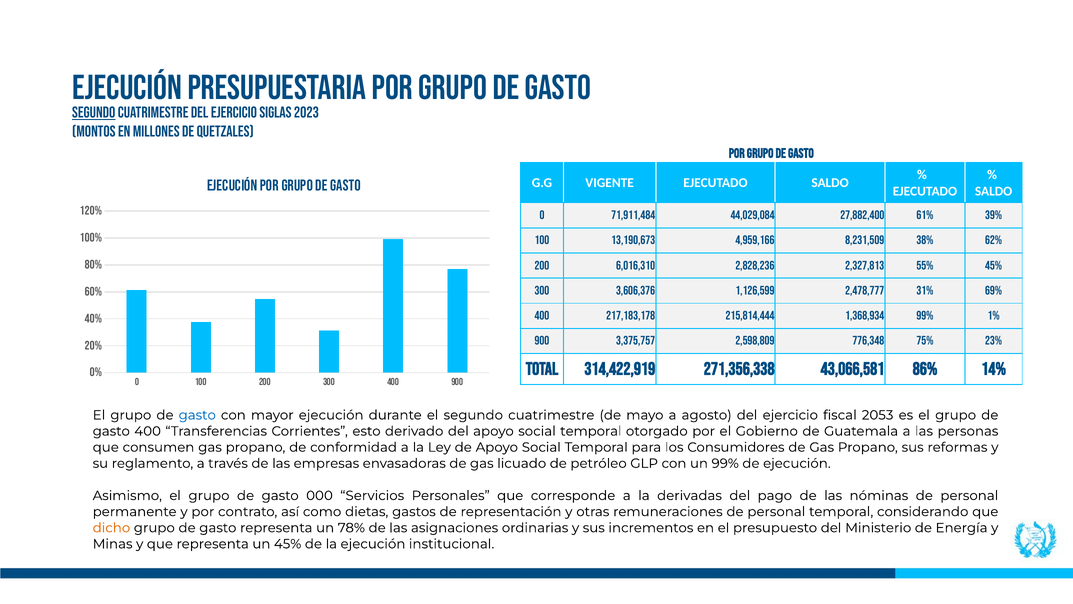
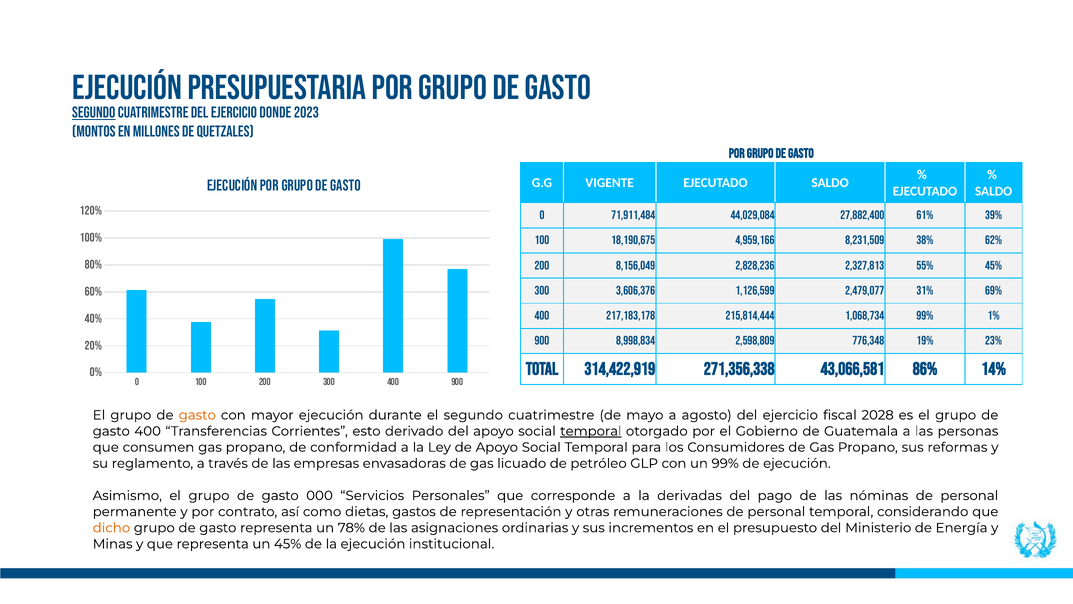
siglas: siglas -> donde
13,190,673: 13,190,673 -> 18,190,675
6,016,310: 6,016,310 -> 8,156,049
2,478,777: 2,478,777 -> 2,479,077
1,368,934: 1,368,934 -> 1,068,734
3,375,757: 3,375,757 -> 8,998,834
75%: 75% -> 19%
gasto at (197, 415) colour: blue -> orange
2053: 2053 -> 2028
temporal at (591, 431) underline: none -> present
